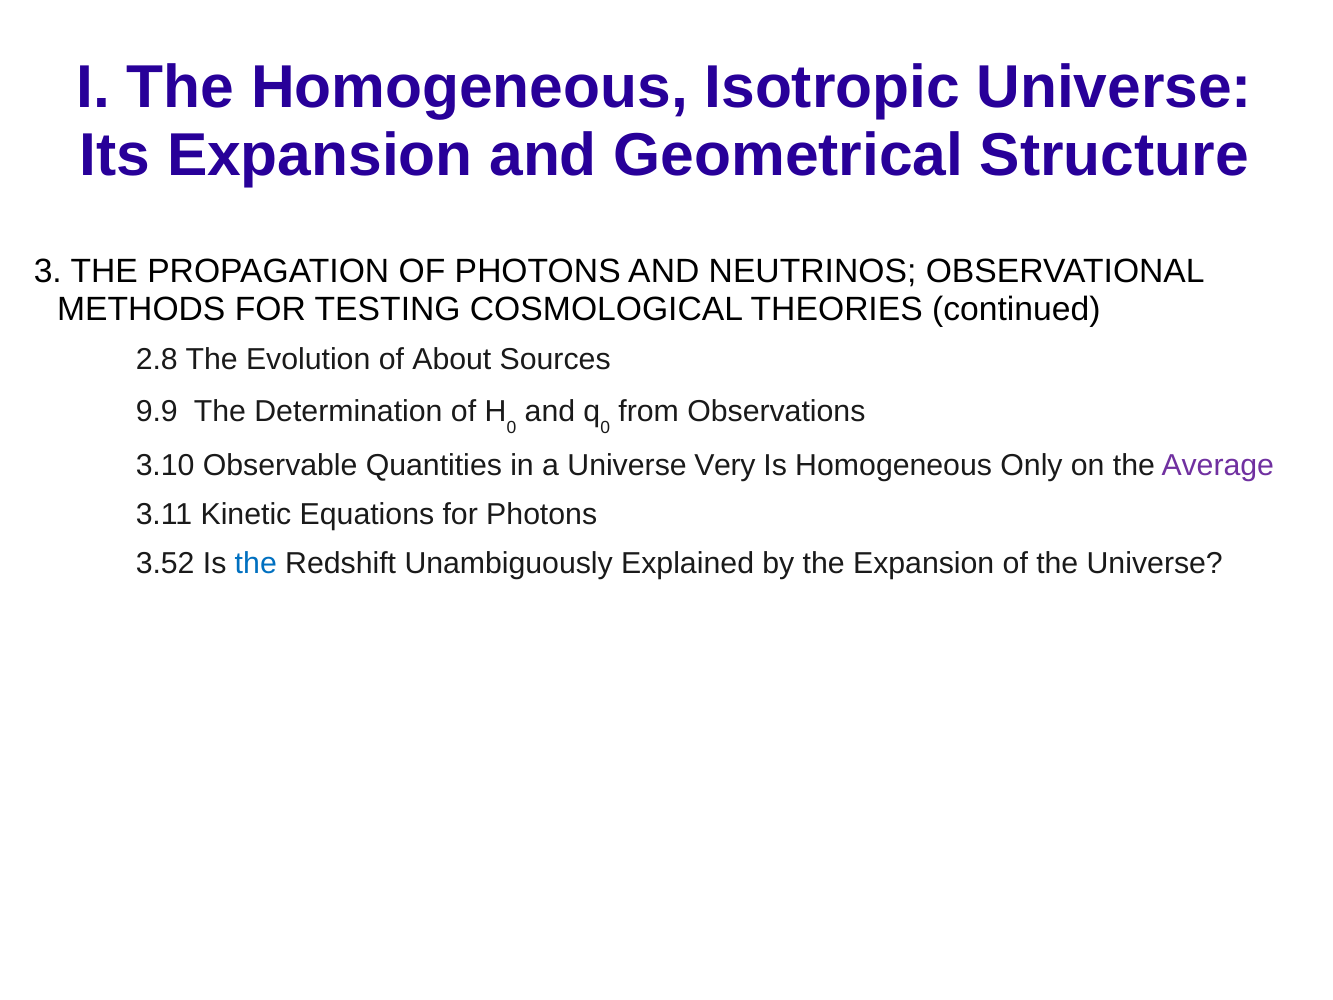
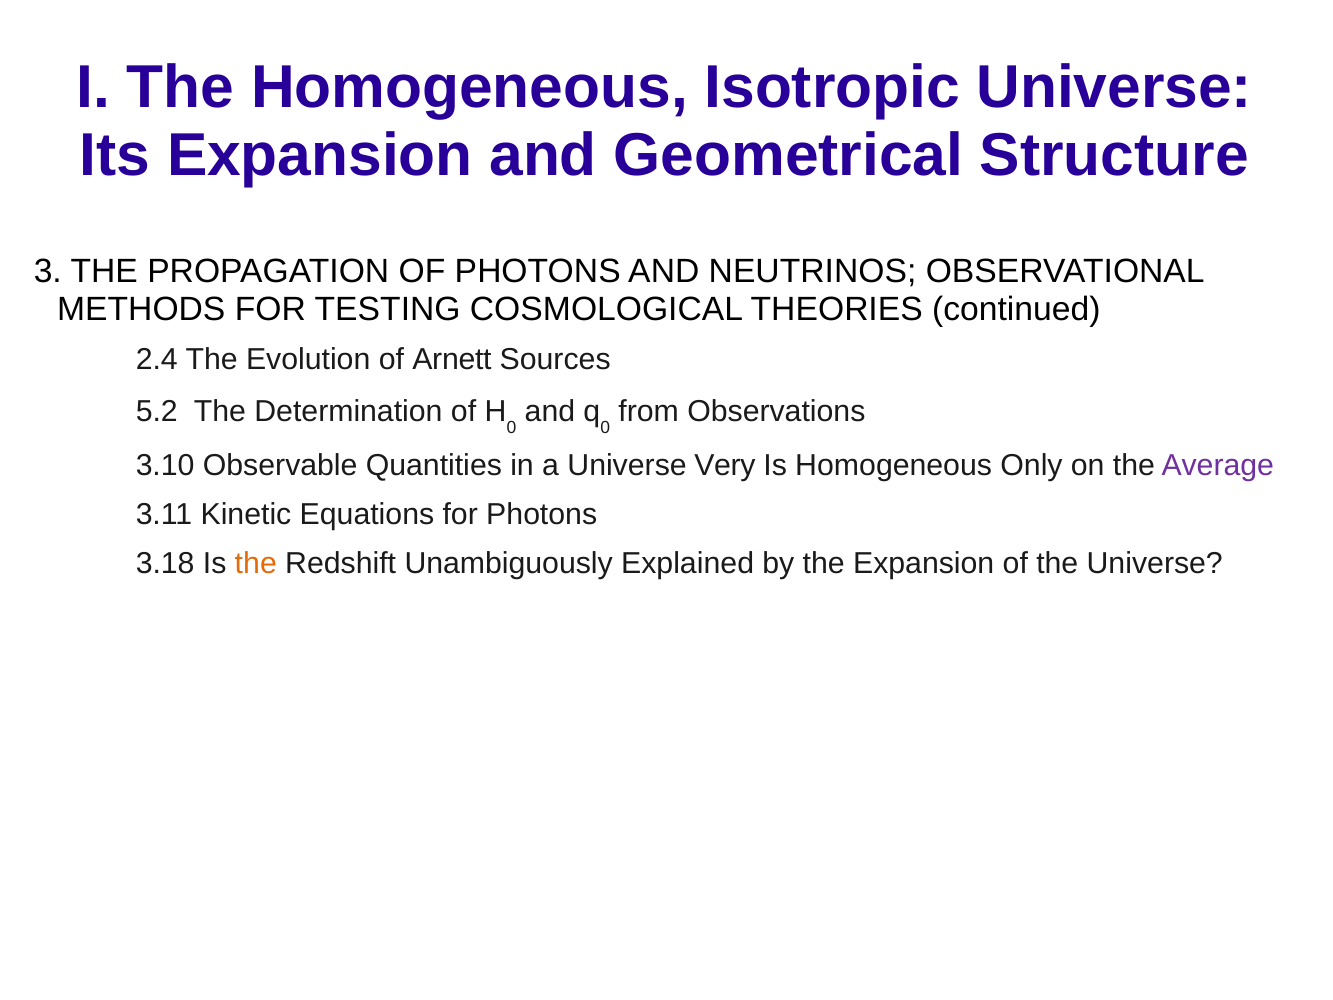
2.8: 2.8 -> 2.4
About: About -> Arnett
9.9: 9.9 -> 5.2
3.52: 3.52 -> 3.18
the at (256, 564) colour: blue -> orange
